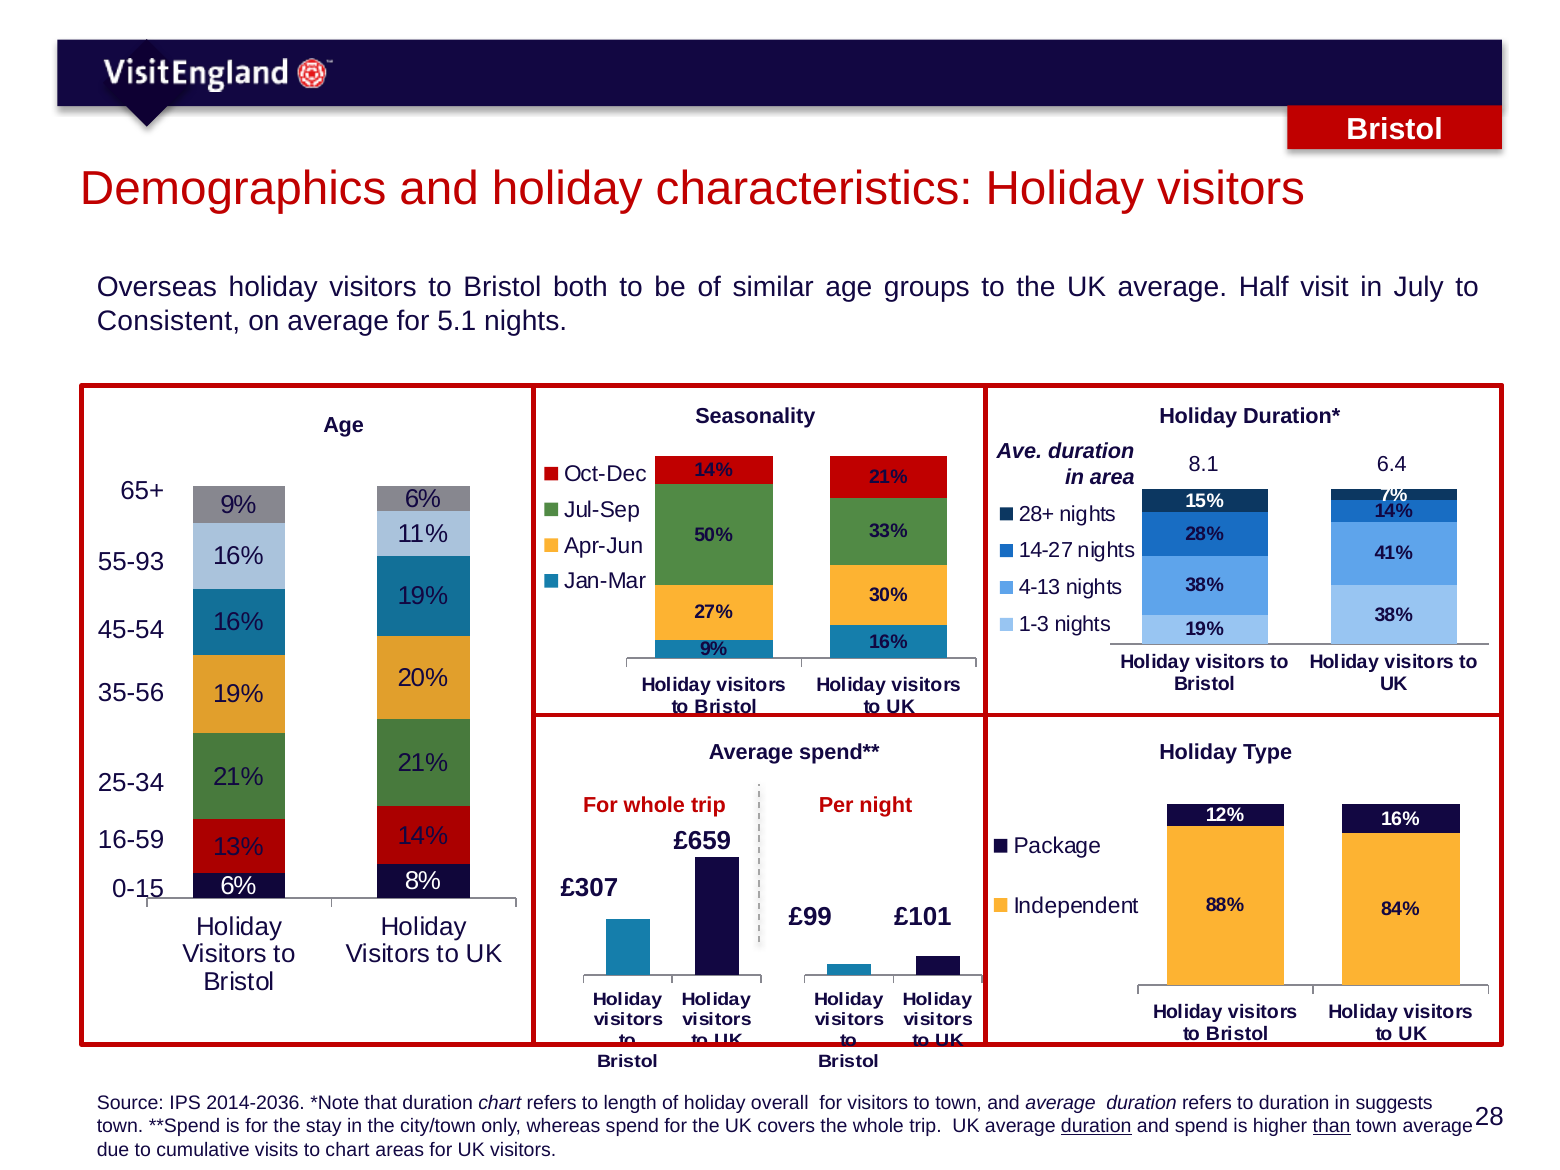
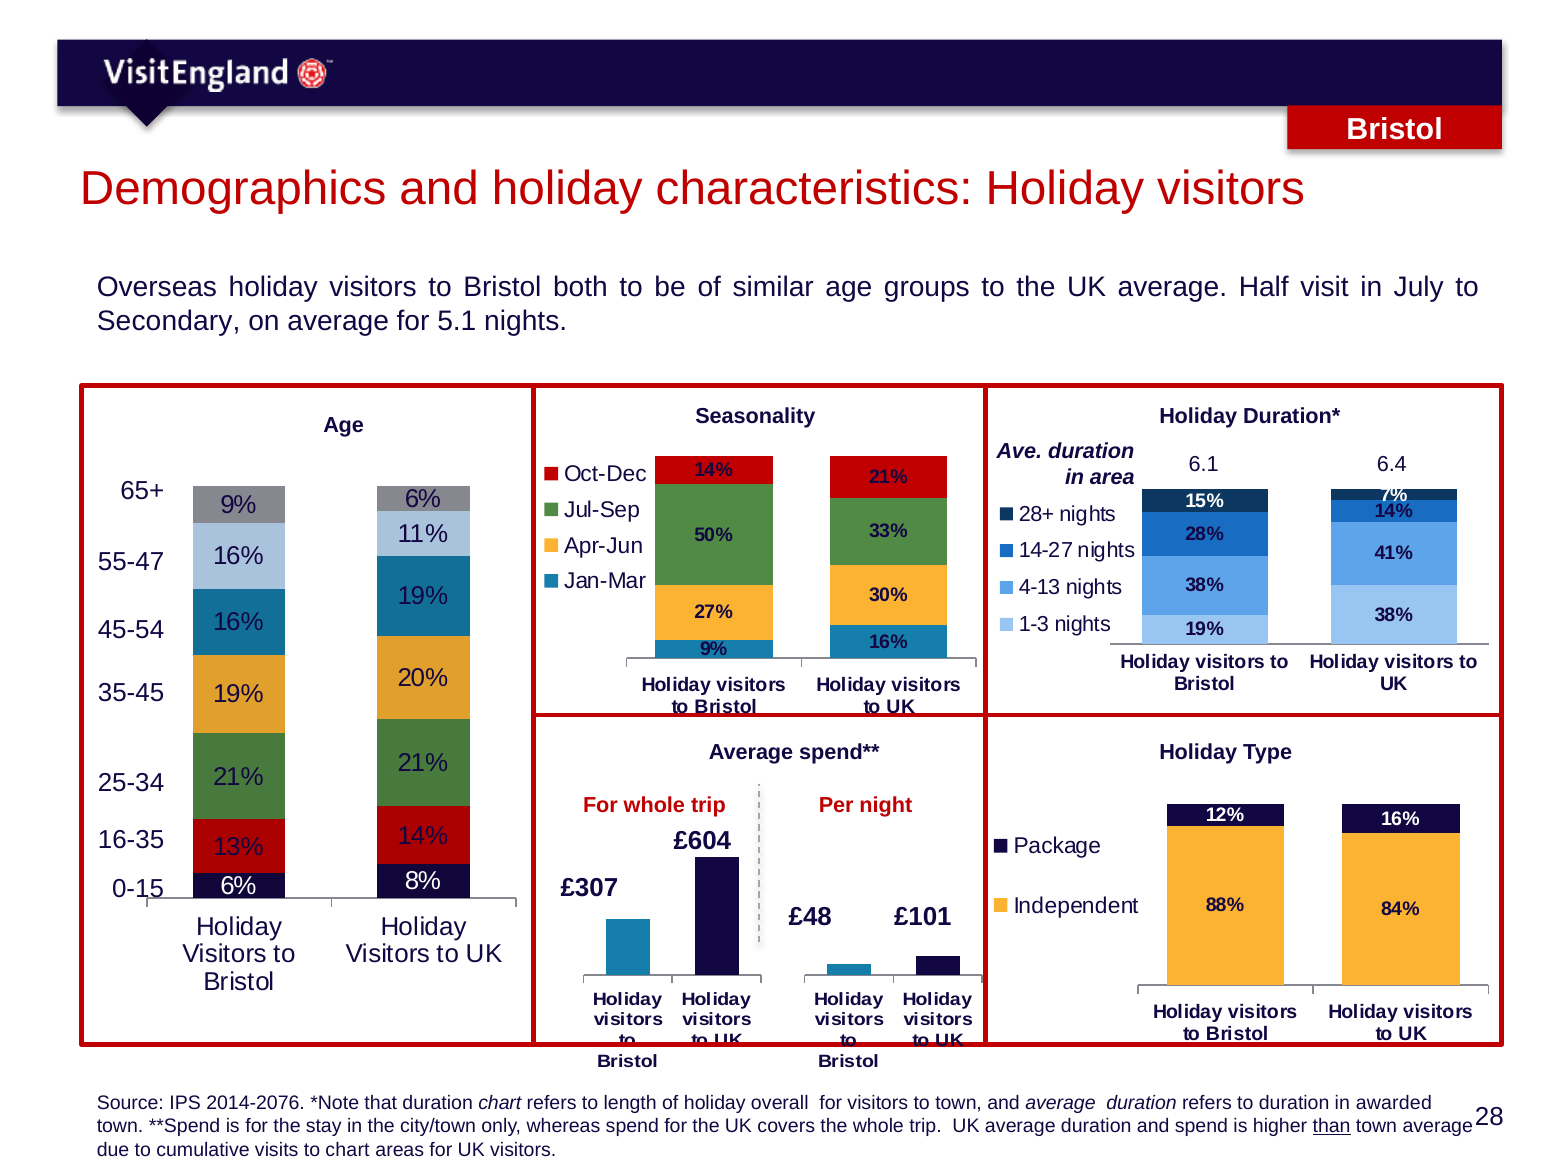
Consistent: Consistent -> Secondary
8.1: 8.1 -> 6.1
55-93: 55-93 -> 55-47
35-56: 35-56 -> 35-45
16-59: 16-59 -> 16-35
£659: £659 -> £604
£99: £99 -> £48
2014-2036: 2014-2036 -> 2014-2076
suggests: suggests -> awarded
duration at (1096, 1126) underline: present -> none
